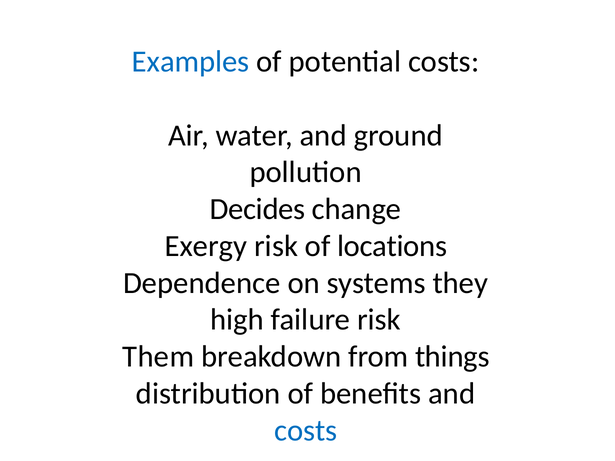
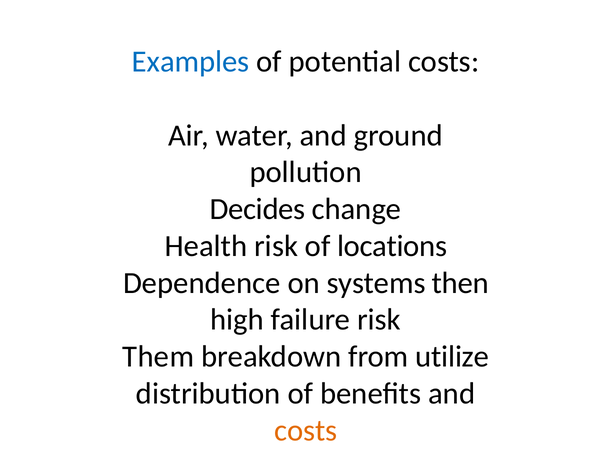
Exergy: Exergy -> Health
they: they -> then
things: things -> utilize
costs at (306, 431) colour: blue -> orange
